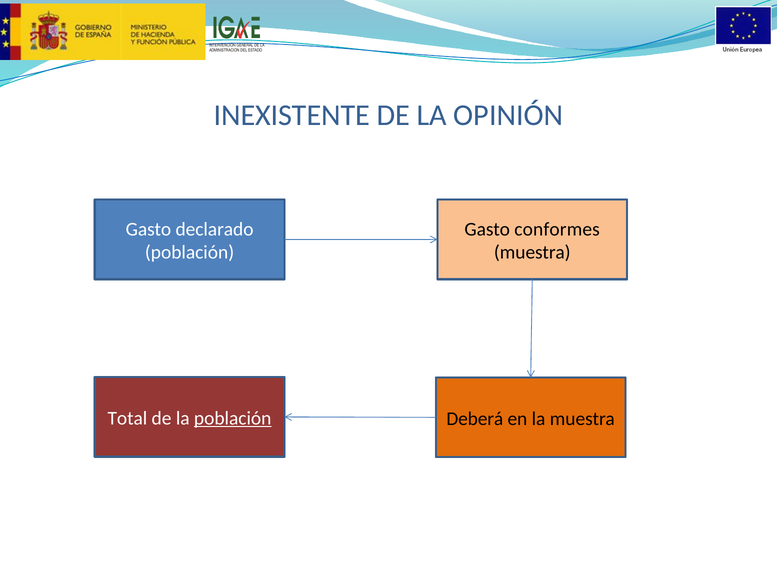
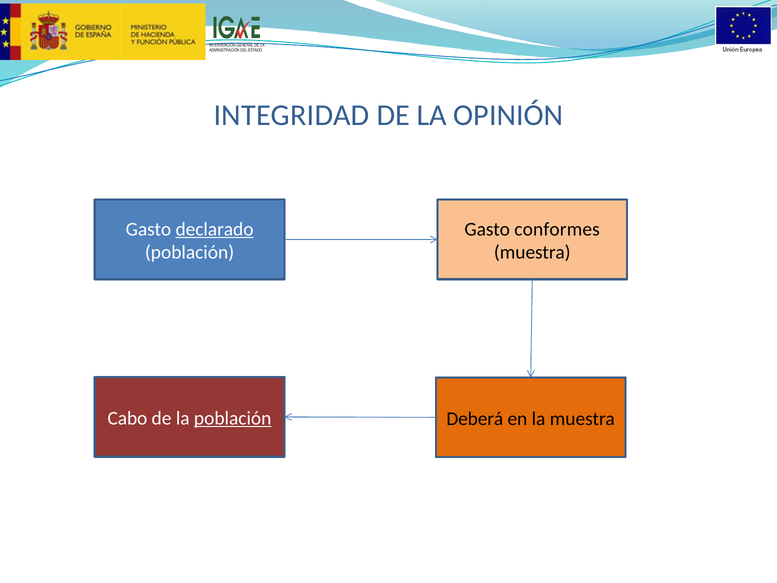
INEXISTENTE: INEXISTENTE -> INTEGRIDAD
declarado underline: none -> present
Total: Total -> Cabo
